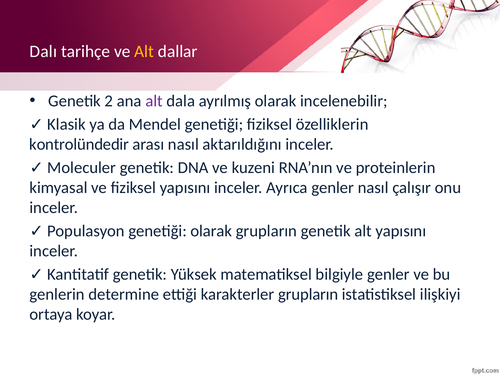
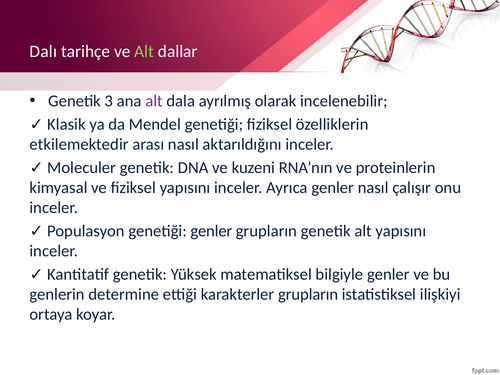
Alt at (144, 51) colour: yellow -> light green
2: 2 -> 3
kontrolündedir: kontrolündedir -> etkilemektedir
genetiği olarak: olarak -> genler
